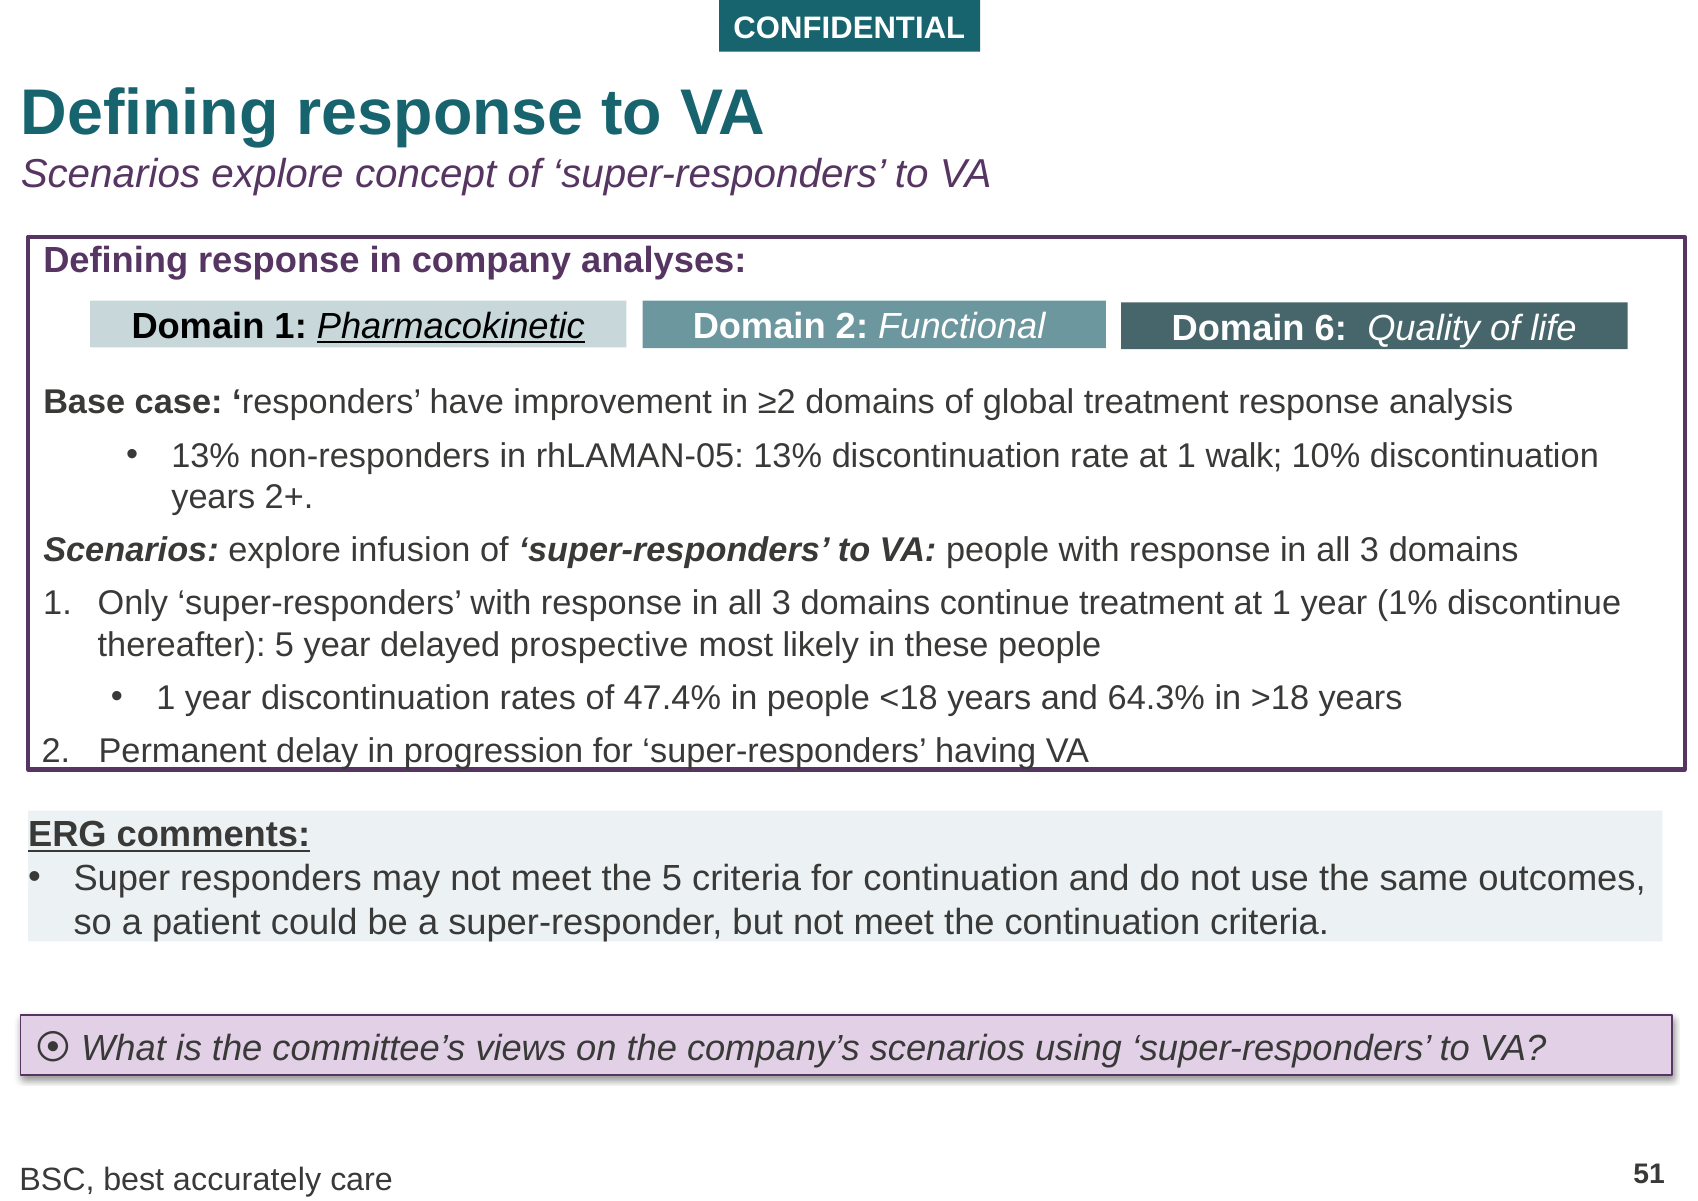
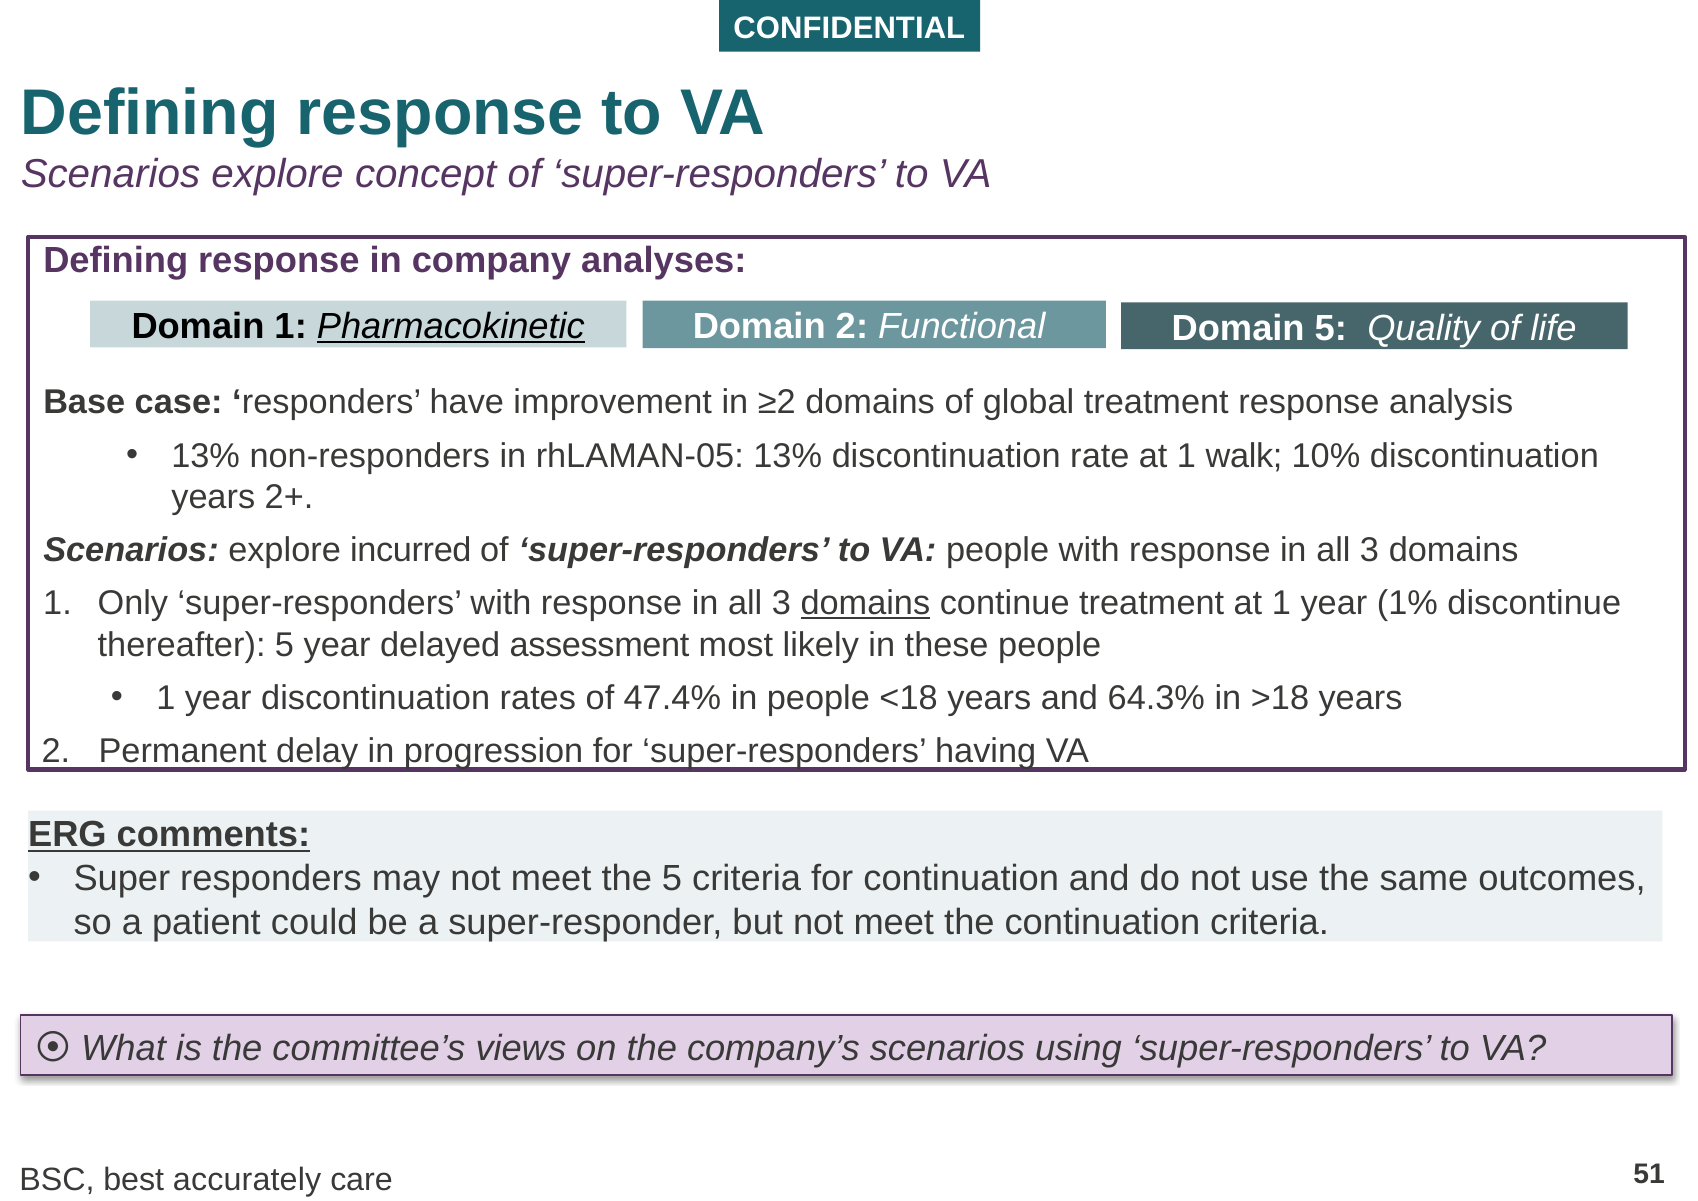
Domain 6: 6 -> 5
infusion: infusion -> incurred
domains at (865, 603) underline: none -> present
prospective: prospective -> assessment
